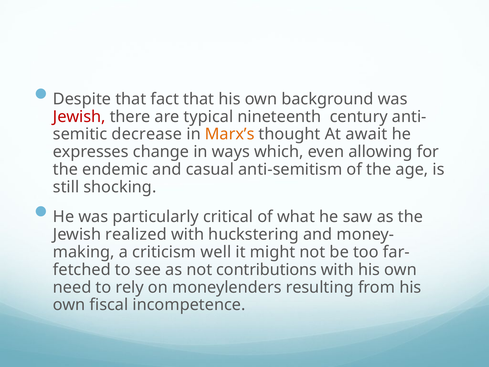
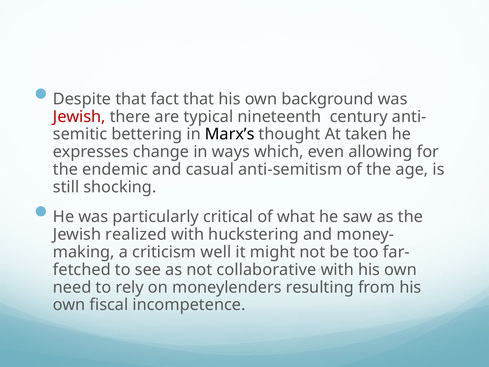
decrease: decrease -> bettering
Marx’s colour: orange -> black
await: await -> taken
contributions: contributions -> collaborative
